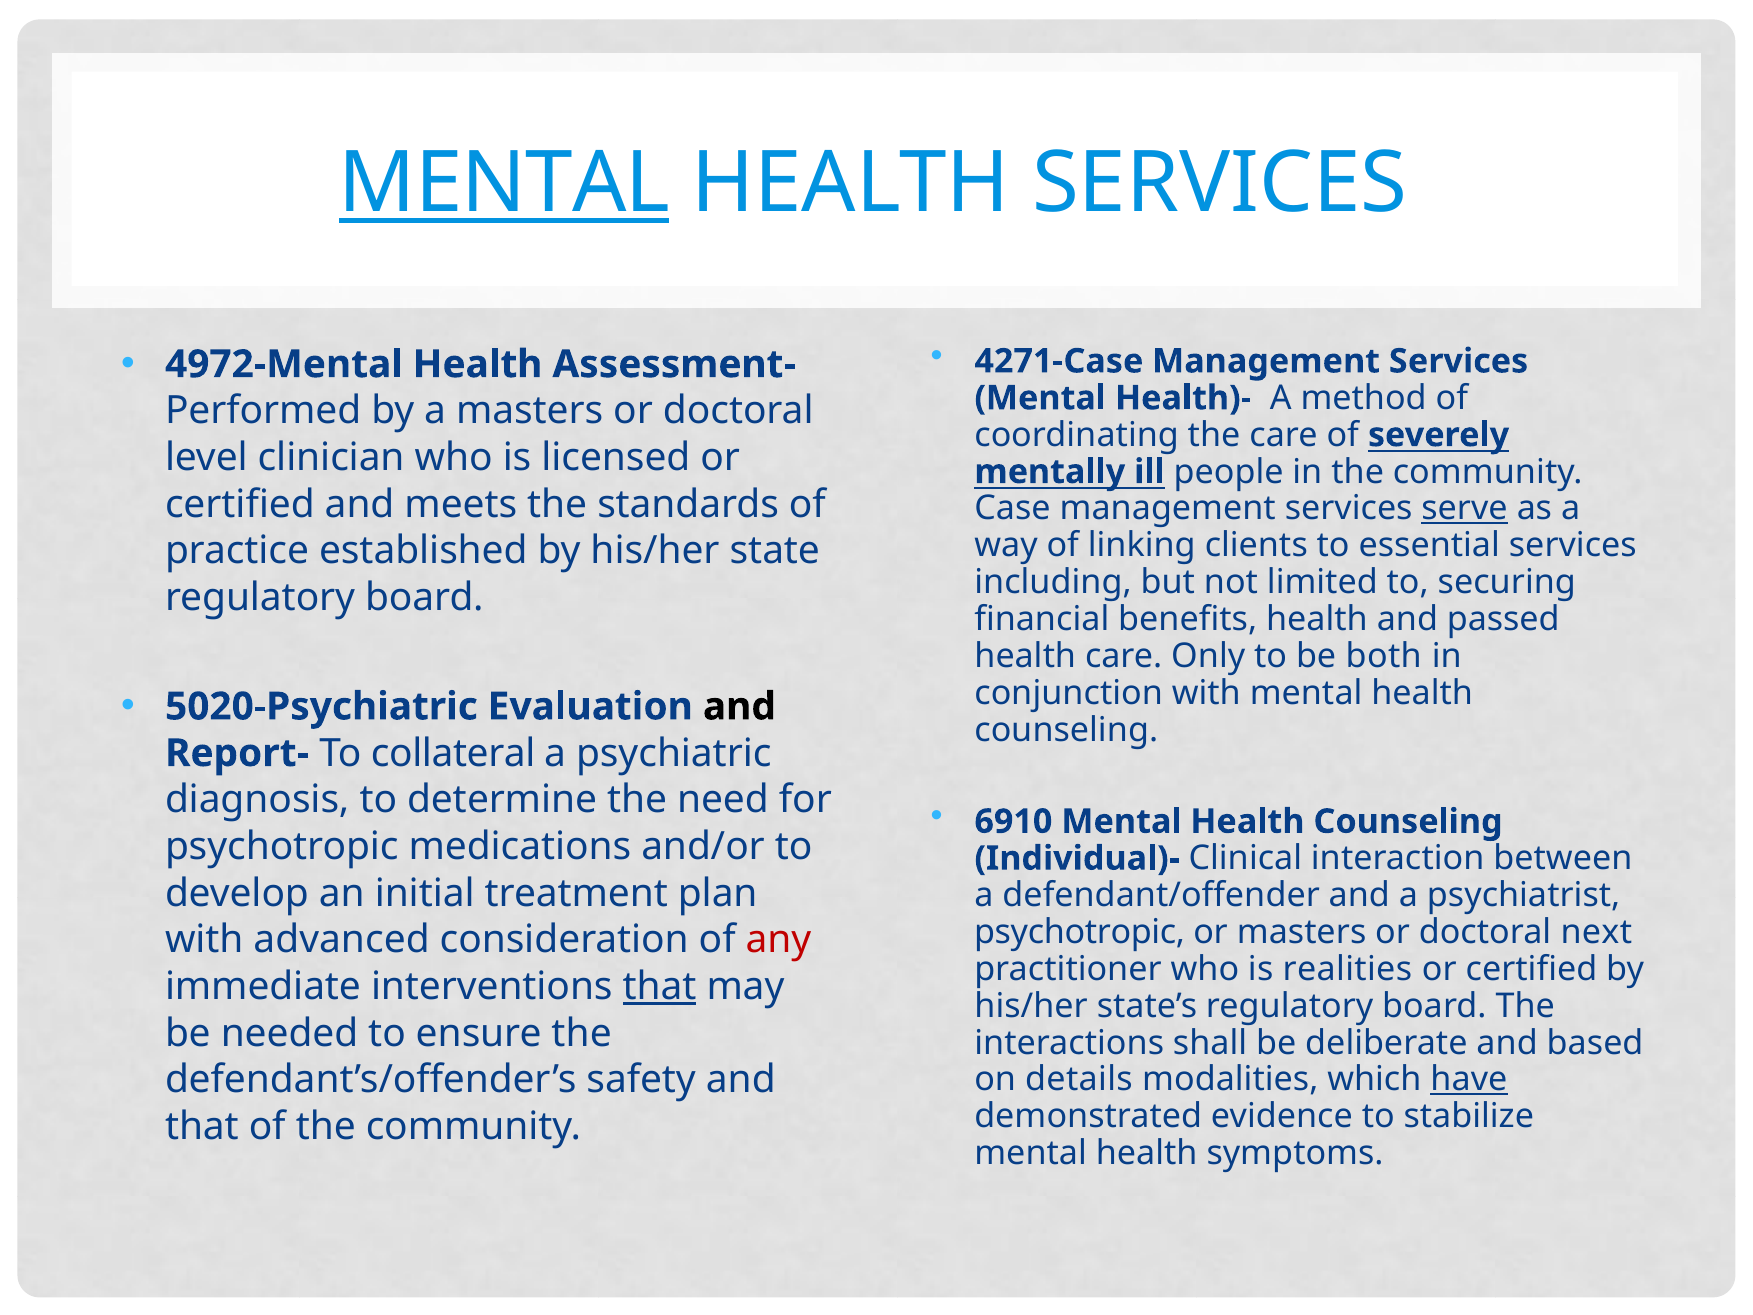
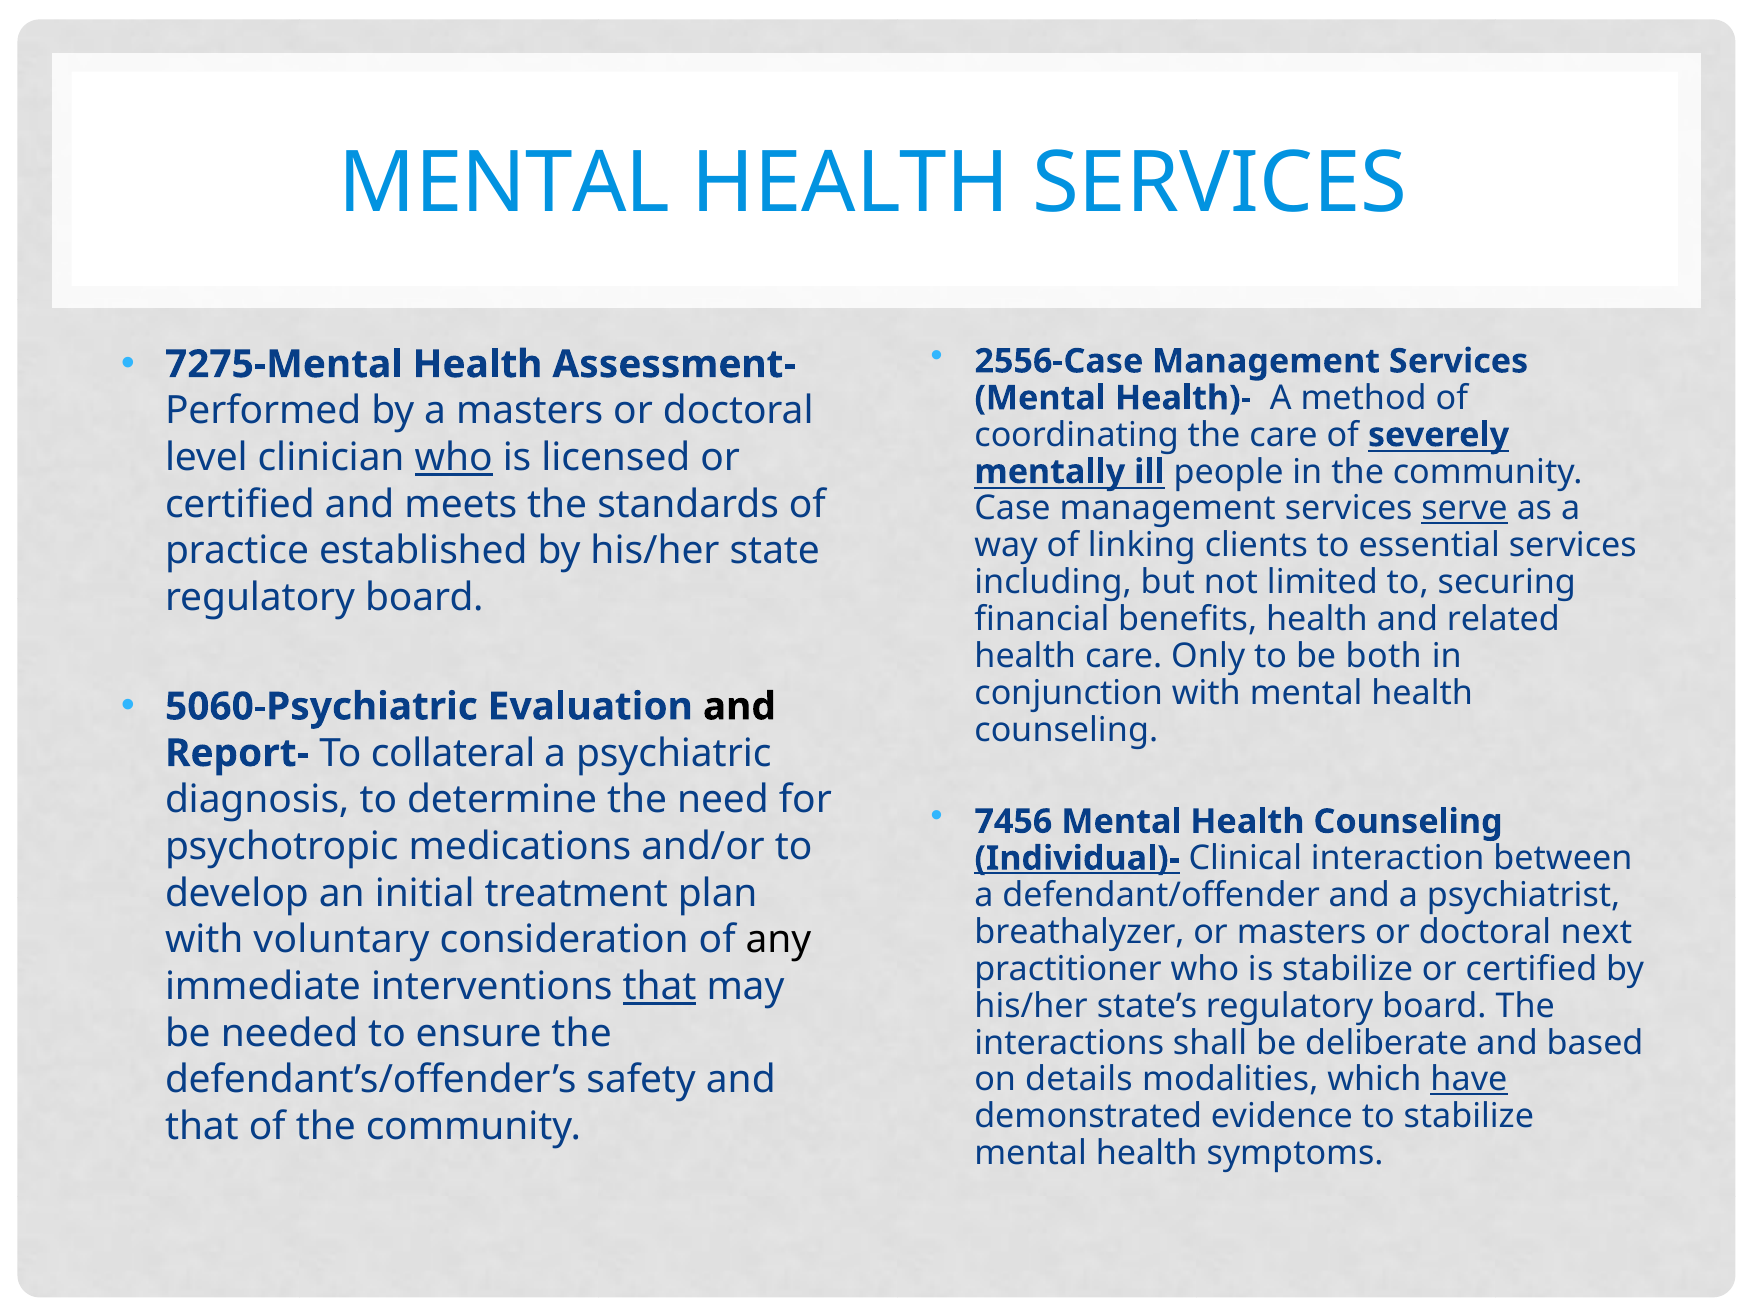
MENTAL at (504, 184) underline: present -> none
4271-Case: 4271-Case -> 2556-Case
4972-Mental: 4972-Mental -> 7275-Mental
who at (454, 458) underline: none -> present
passed: passed -> related
5020-Psychiatric: 5020-Psychiatric -> 5060-Psychiatric
6910: 6910 -> 7456
Individual)- underline: none -> present
psychotropic at (1080, 932): psychotropic -> breathalyzer
advanced: advanced -> voluntary
any colour: red -> black
is realities: realities -> stabilize
